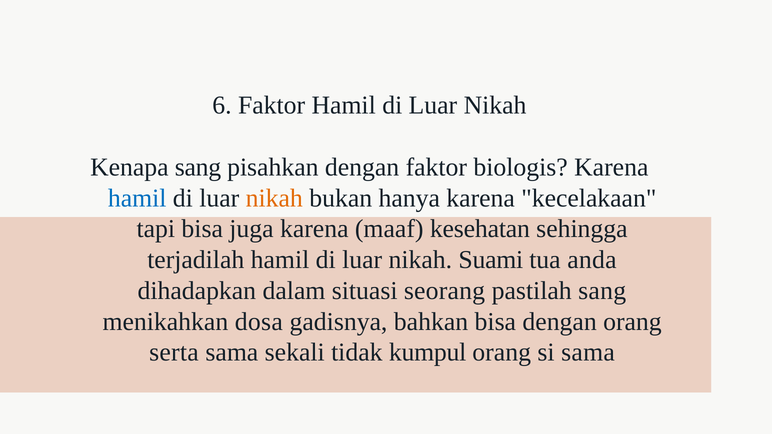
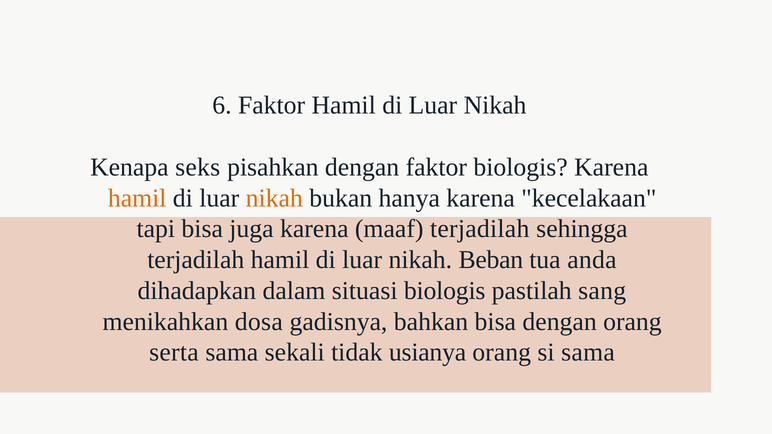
Kenapa sang: sang -> seks
hamil at (137, 198) colour: blue -> orange
maaf kesehatan: kesehatan -> terjadilah
Suami: Suami -> Beban
situasi seorang: seorang -> biologis
kumpul: kumpul -> usianya
